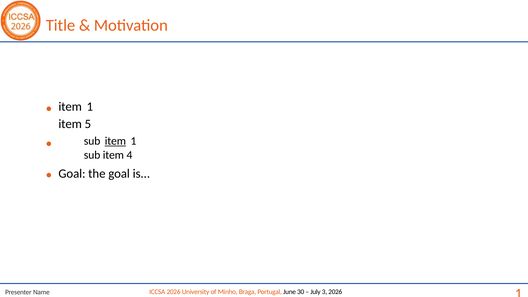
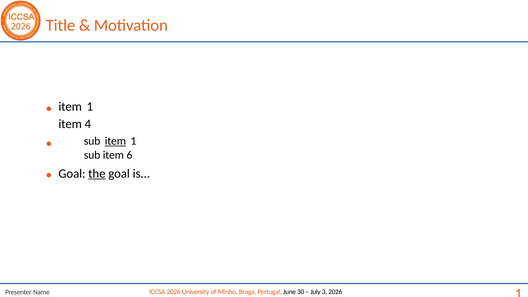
5: 5 -> 4
4: 4 -> 6
the underline: none -> present
